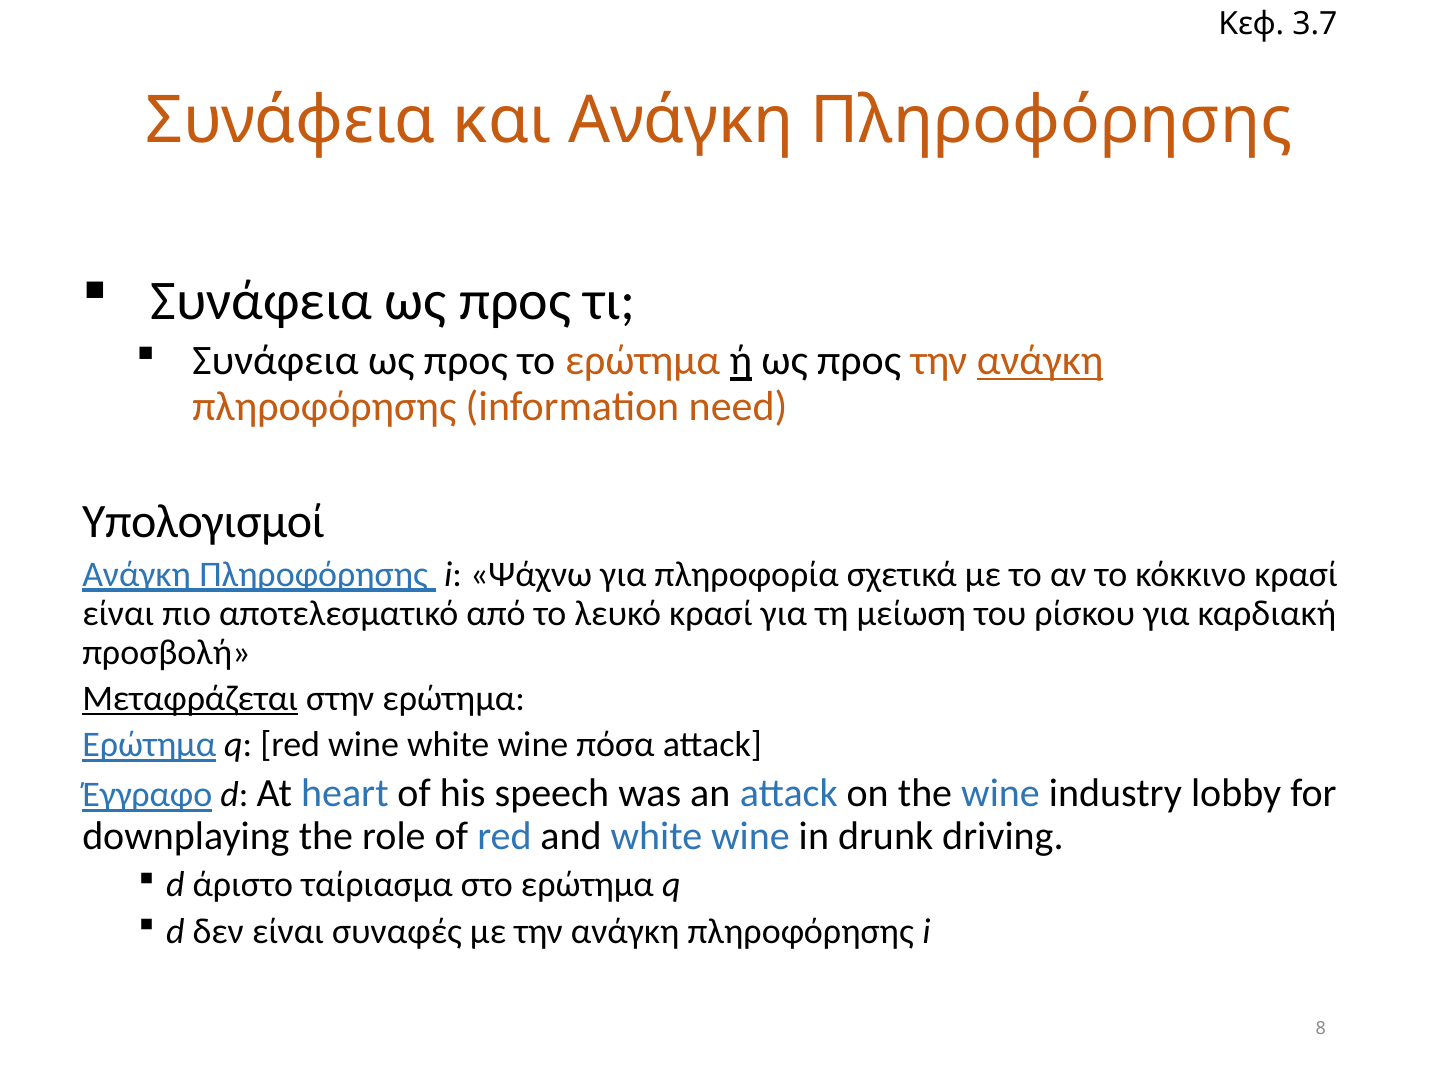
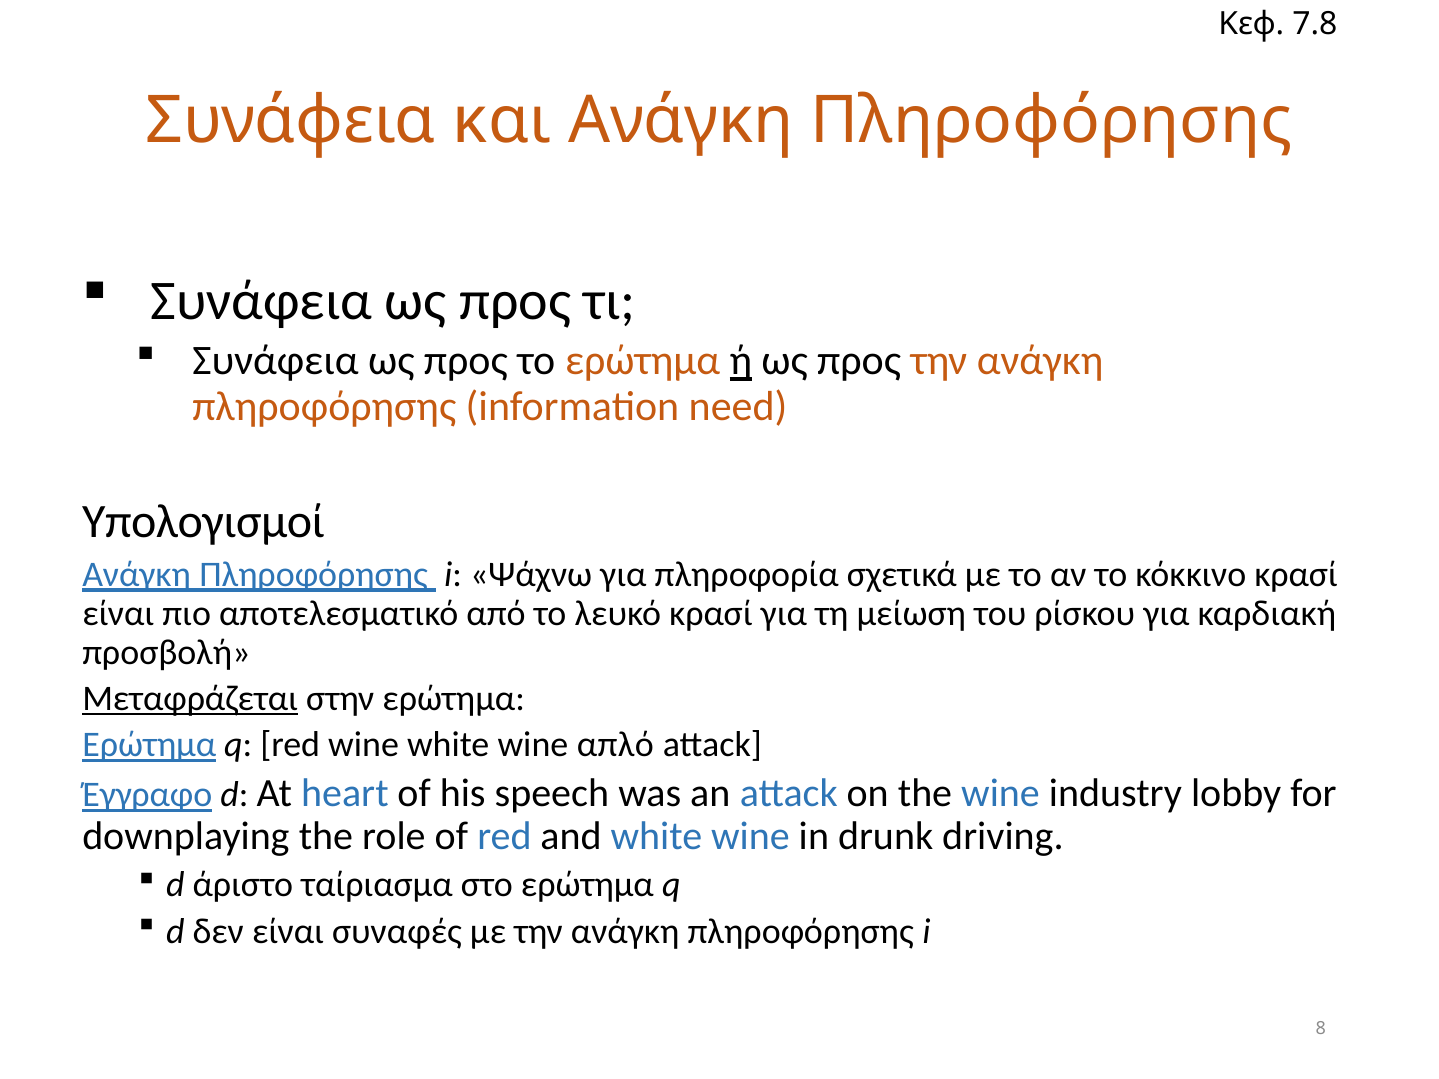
3.7: 3.7 -> 7.8
ανάγκη at (1040, 361) underline: present -> none
πόσα: πόσα -> απλό
